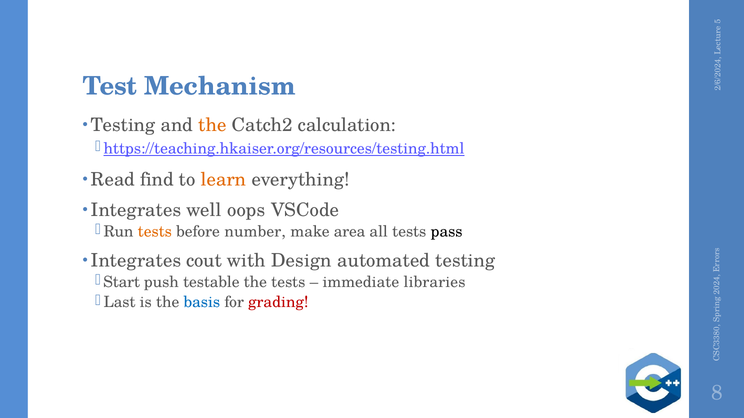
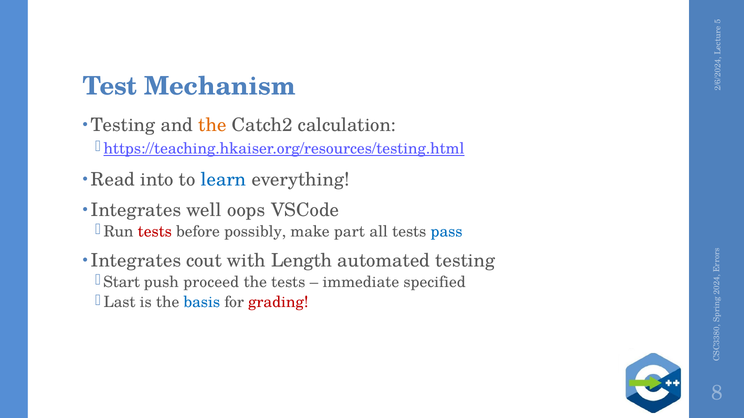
find: find -> into
learn colour: orange -> blue
tests at (155, 232) colour: orange -> red
number: number -> possibly
area: area -> part
pass colour: black -> blue
Design: Design -> Length
testable: testable -> proceed
libraries: libraries -> specified
